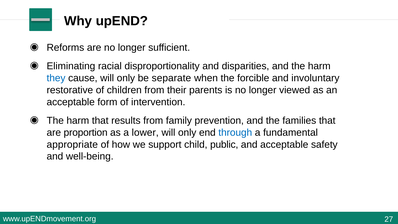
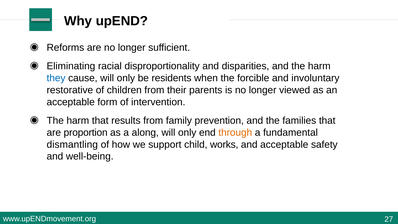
separate: separate -> residents
lower: lower -> along
through colour: blue -> orange
appropriate: appropriate -> dismantling
public: public -> works
